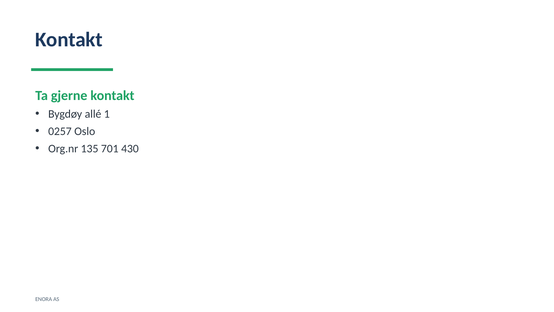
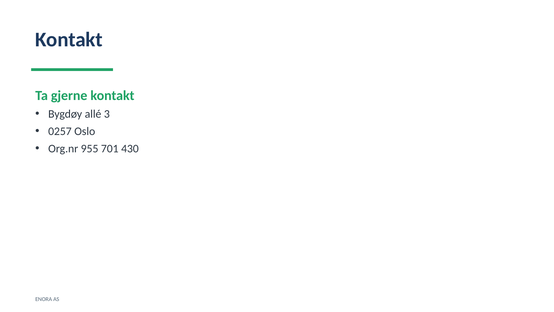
1: 1 -> 3
135: 135 -> 955
